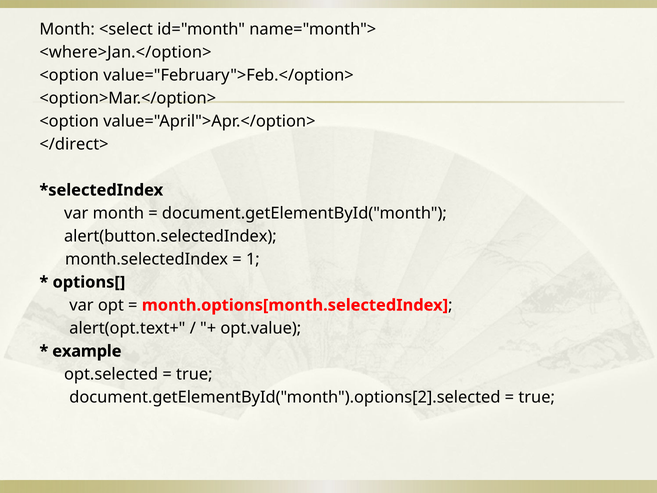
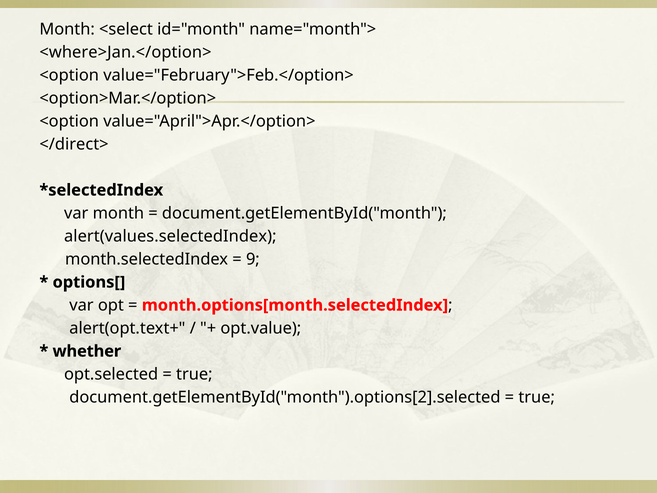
alert(button.selectedIndex: alert(button.selectedIndex -> alert(values.selectedIndex
1: 1 -> 9
example: example -> whether
